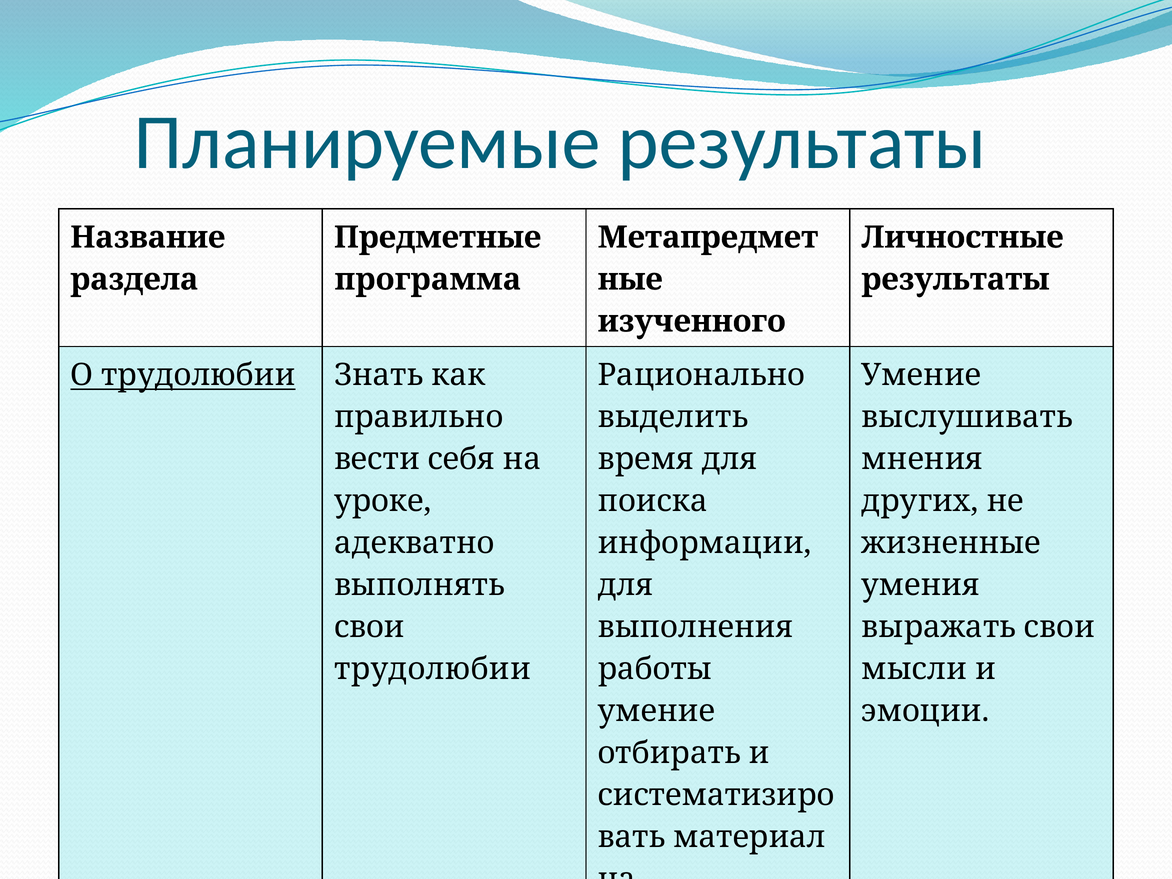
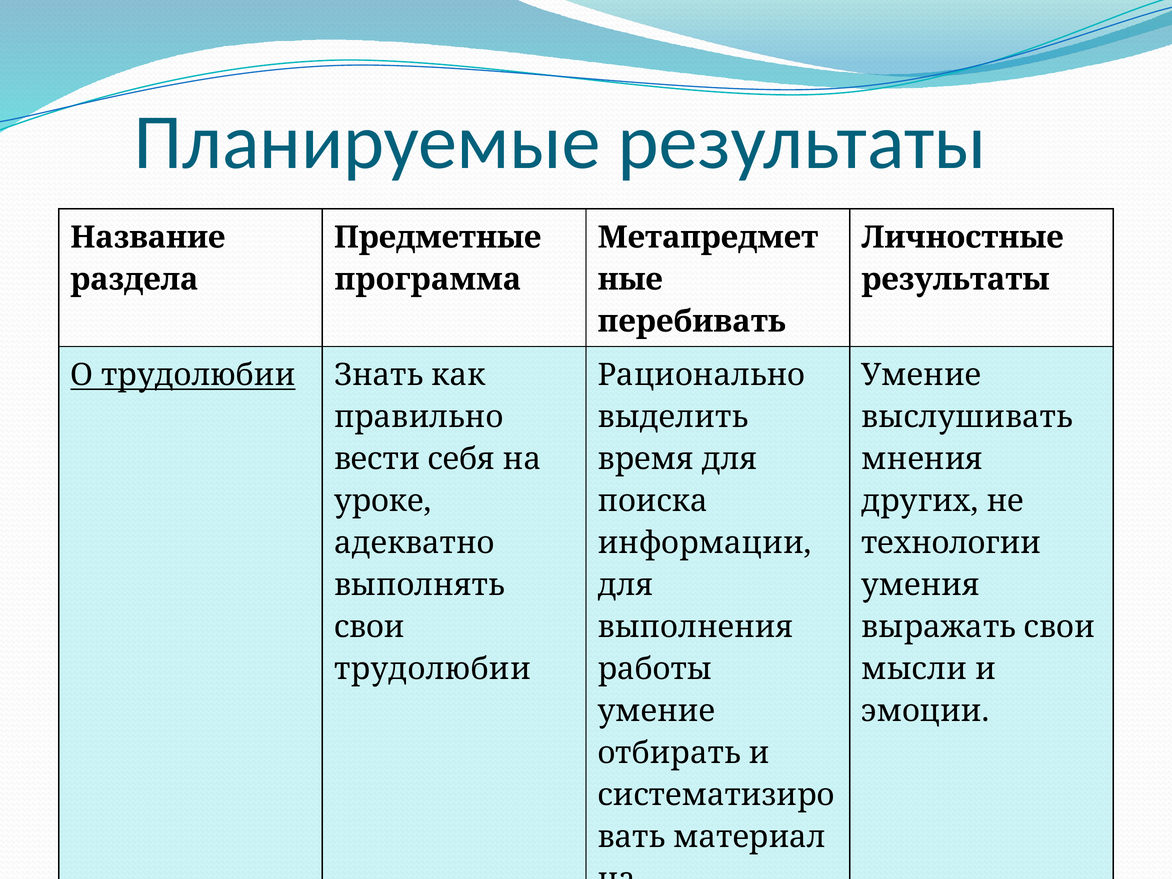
изученного: изученного -> перебивать
жизненные: жизненные -> технологии
